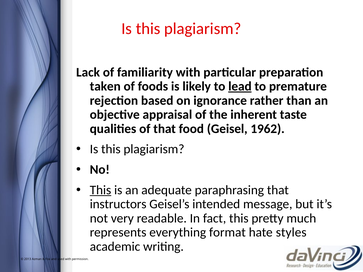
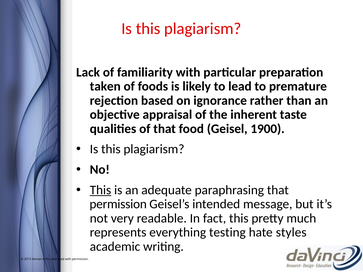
lead underline: present -> none
1962: 1962 -> 1900
instructors at (118, 204): instructors -> permission
format: format -> testing
